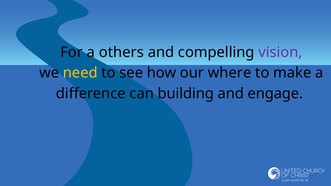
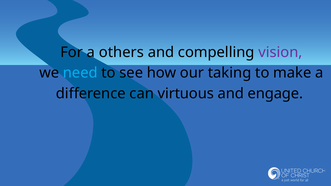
need colour: yellow -> light blue
where: where -> taking
building: building -> virtuous
